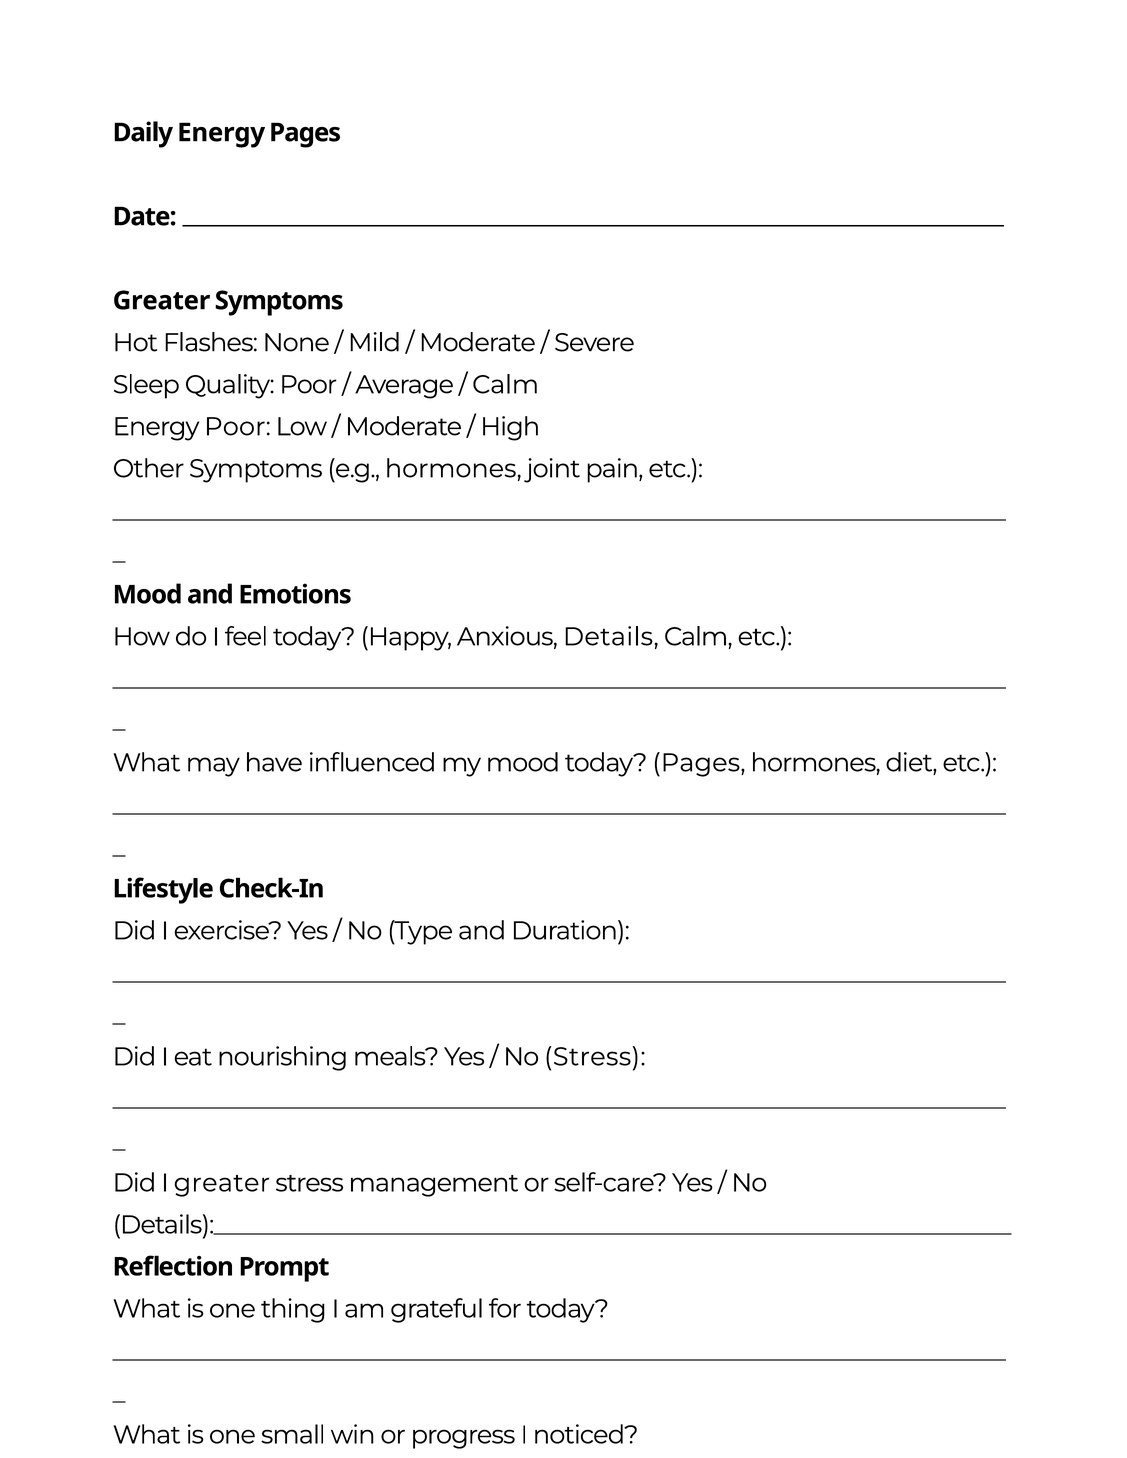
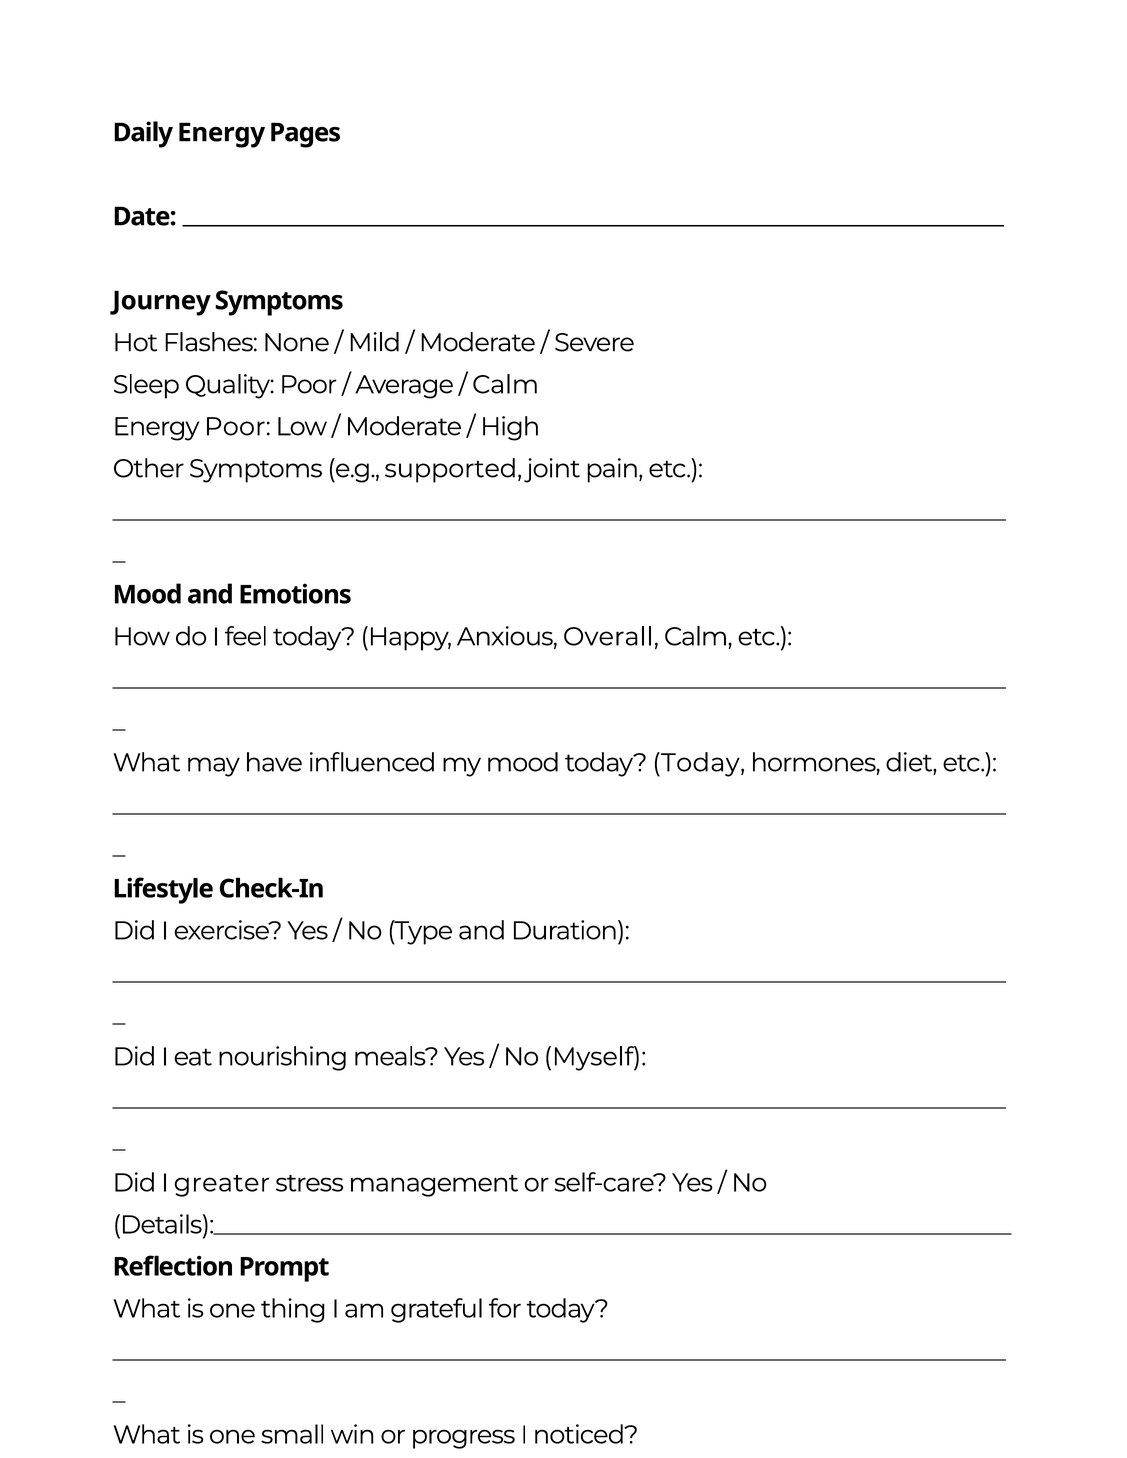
Greater at (161, 301): Greater -> Journey
e.g hormones: hormones -> supported
Details: Details -> Overall
today Pages: Pages -> Today
No Stress: Stress -> Myself
